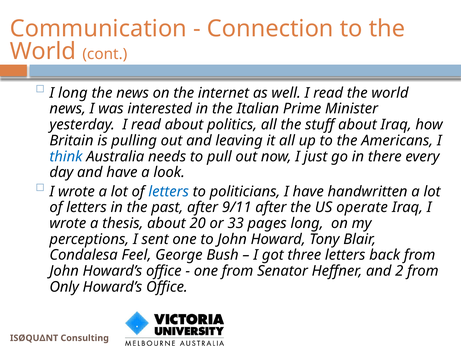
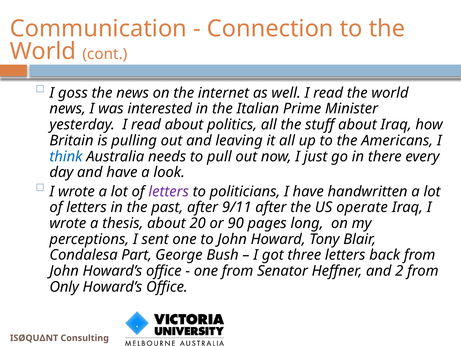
I long: long -> goss
letters at (169, 191) colour: blue -> purple
33: 33 -> 90
Feel: Feel -> Part
